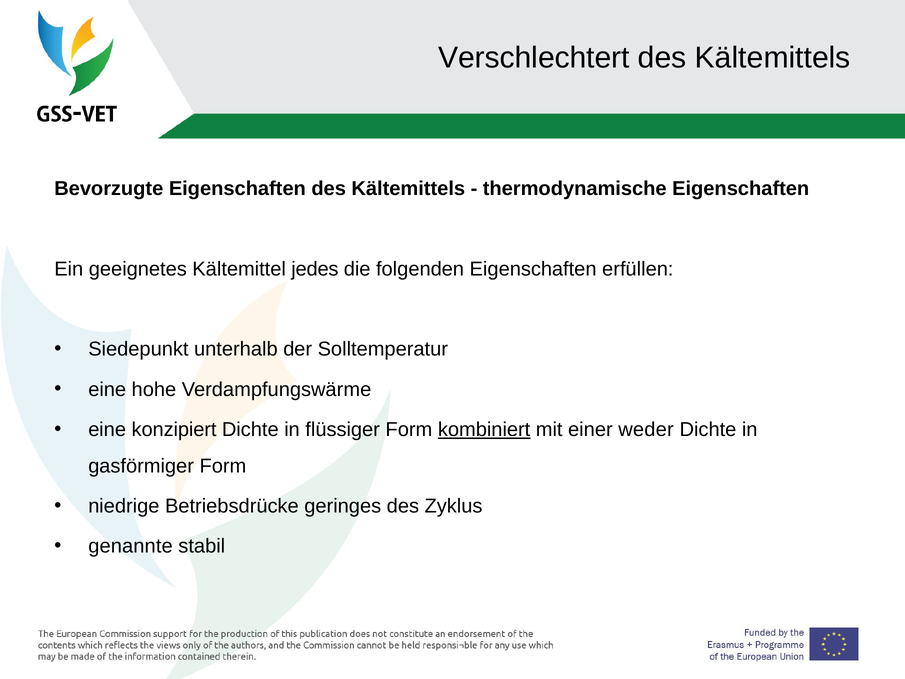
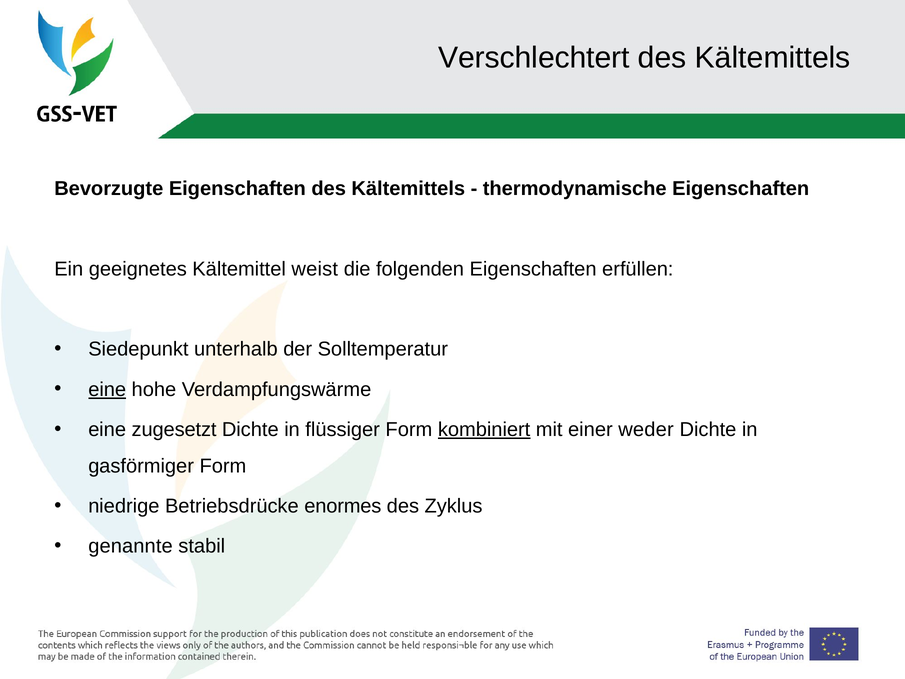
jedes: jedes -> weist
eine at (107, 389) underline: none -> present
konzipiert: konzipiert -> zugesetzt
geringes: geringes -> enormes
